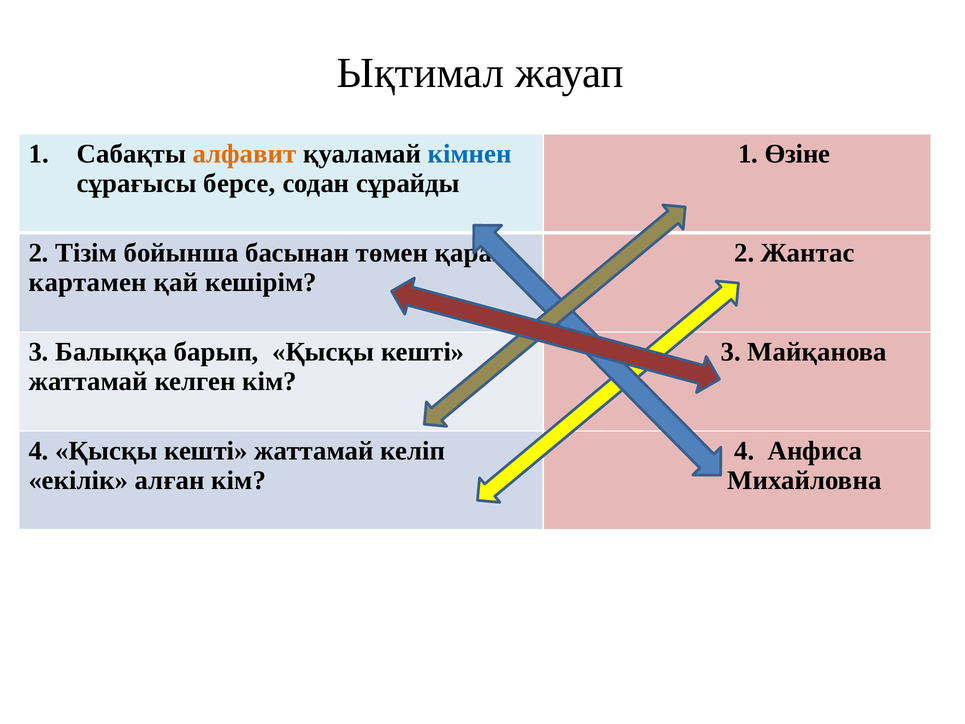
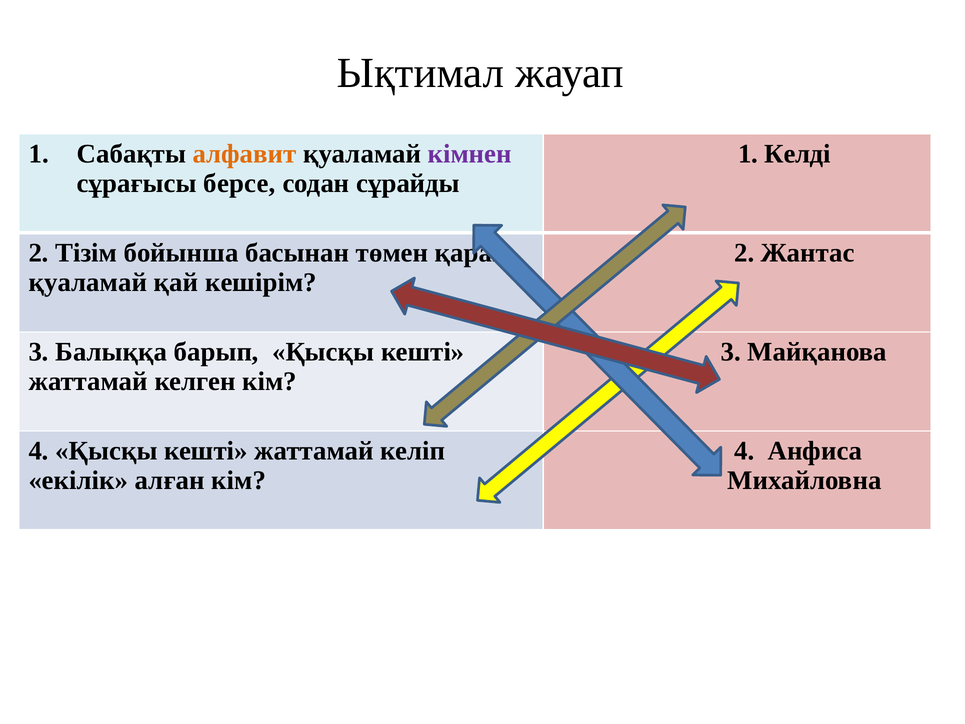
кімнен colour: blue -> purple
Өзіне: Өзіне -> Келді
картамен at (88, 283): картамен -> қуаламай
